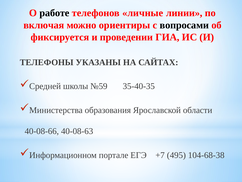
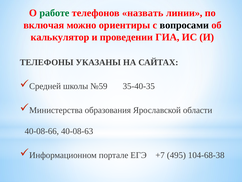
работе colour: black -> green
личные: личные -> назвать
фиксируется: фиксируется -> калькулятор
